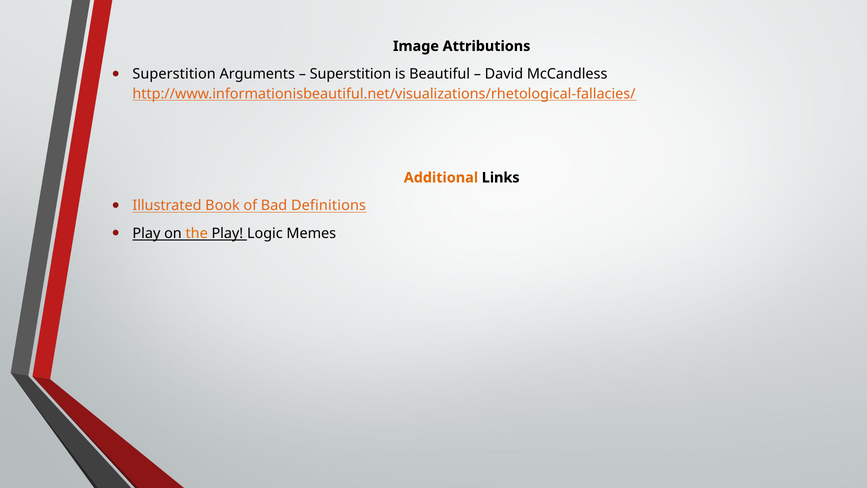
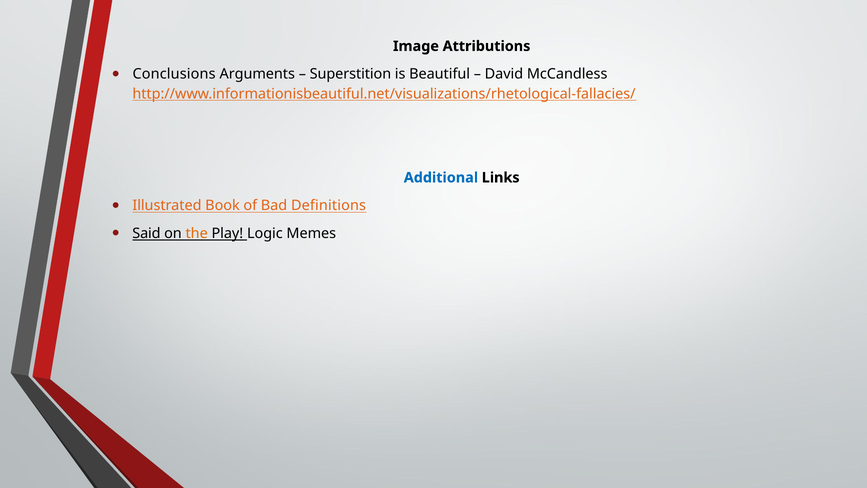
Superstition at (174, 74): Superstition -> Conclusions
Additional colour: orange -> blue
Play at (146, 233): Play -> Said
